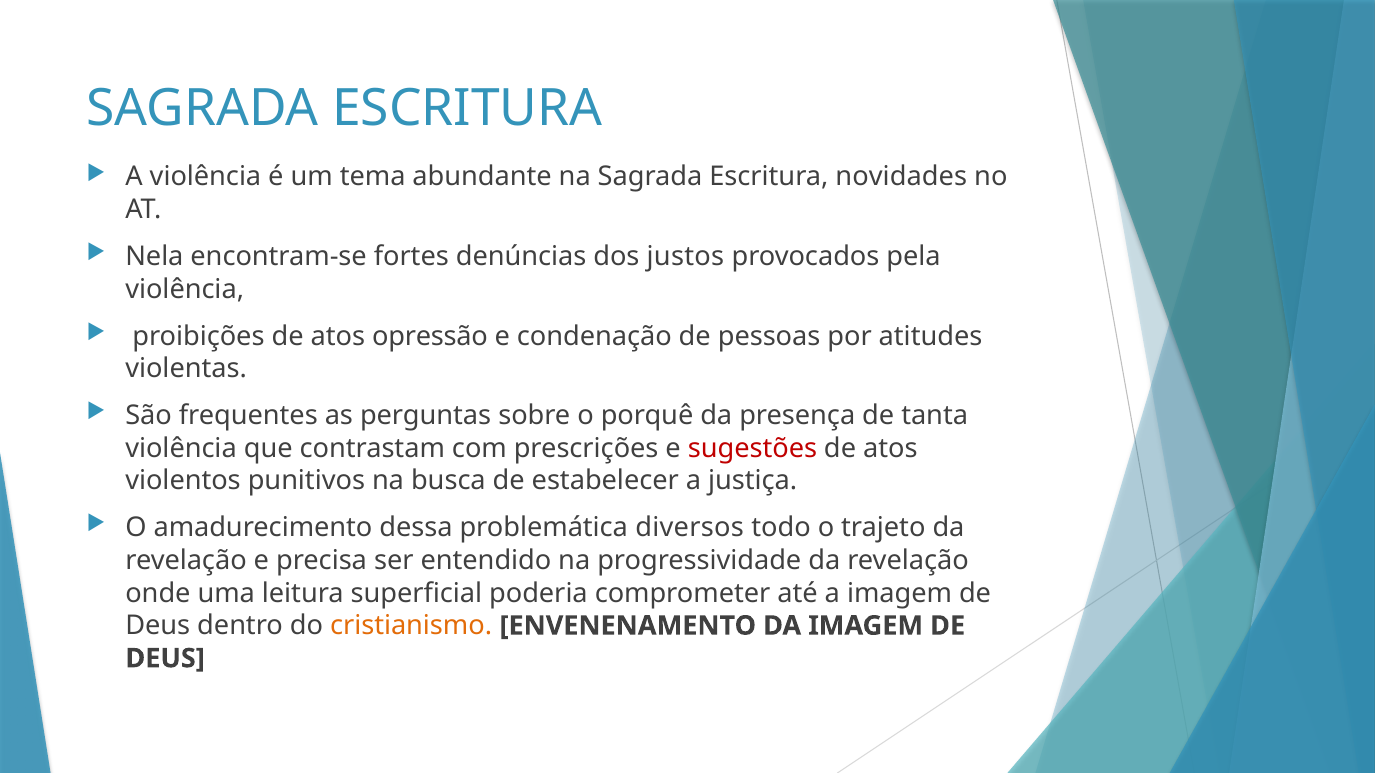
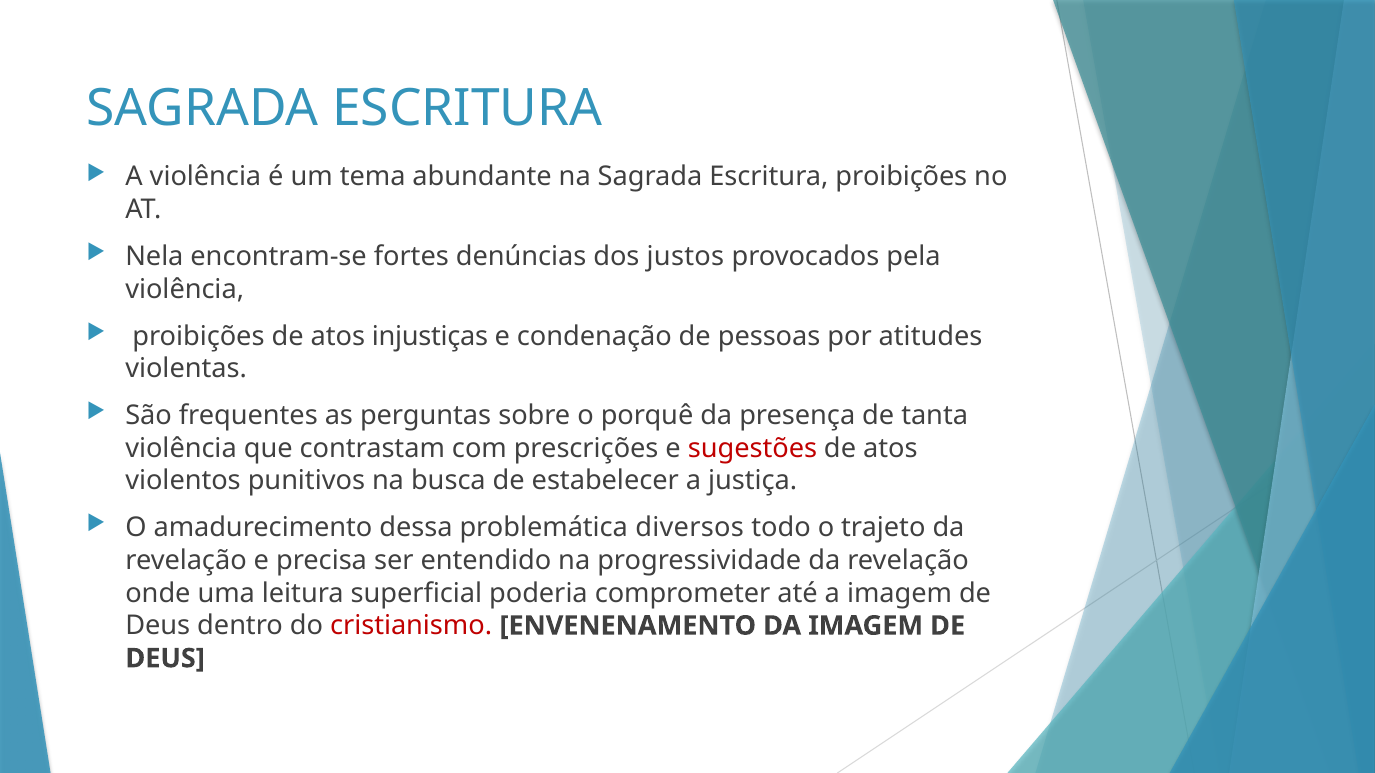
Escritura novidades: novidades -> proibições
opressão: opressão -> injustiças
cristianismo colour: orange -> red
